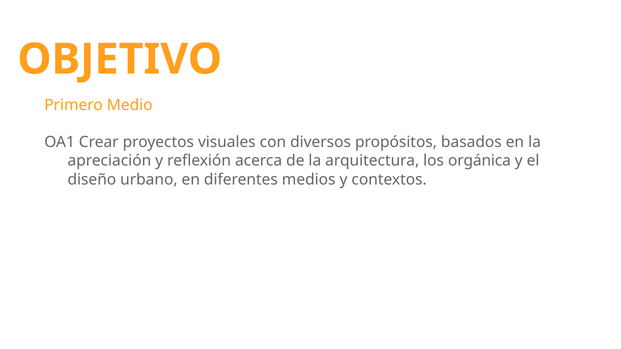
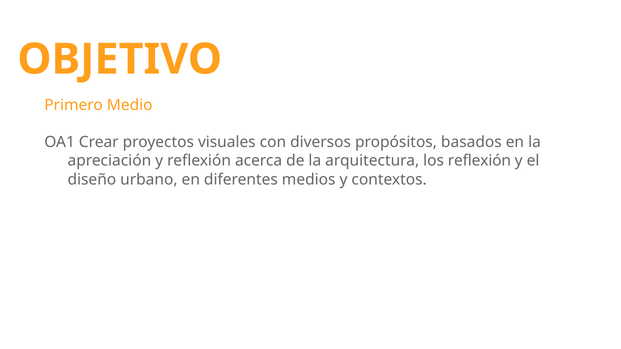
los orgánica: orgánica -> reflexión
